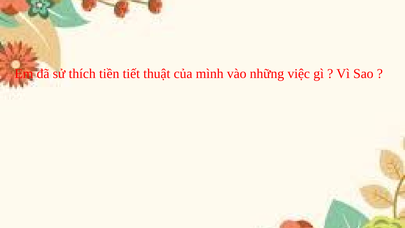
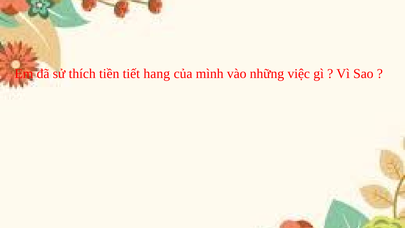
thuật: thuật -> hang
